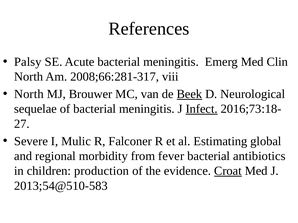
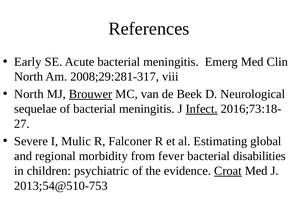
Palsy: Palsy -> Early
2008;66:281-317: 2008;66:281-317 -> 2008;29:281-317
Brouwer underline: none -> present
Beek underline: present -> none
antibiotics: antibiotics -> disabilities
production: production -> psychiatric
2013;54@510-583: 2013;54@510-583 -> 2013;54@510-753
